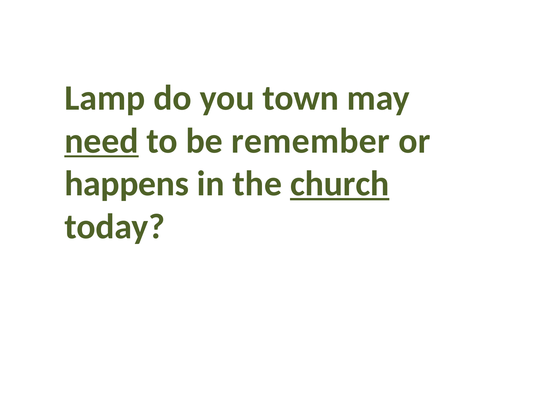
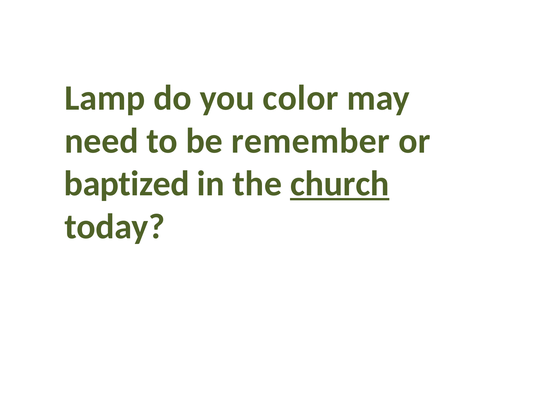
town: town -> color
need underline: present -> none
happens: happens -> baptized
